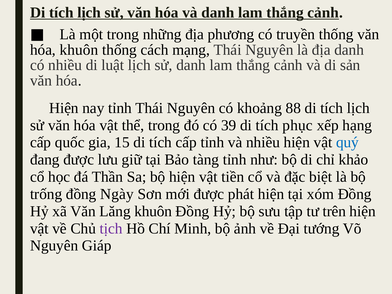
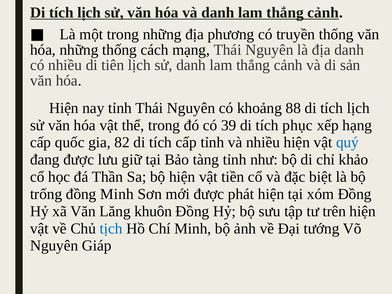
hóa khuôn: khuôn -> những
luật: luật -> tiên
15: 15 -> 82
đồng Ngày: Ngày -> Minh
tịch colour: purple -> blue
